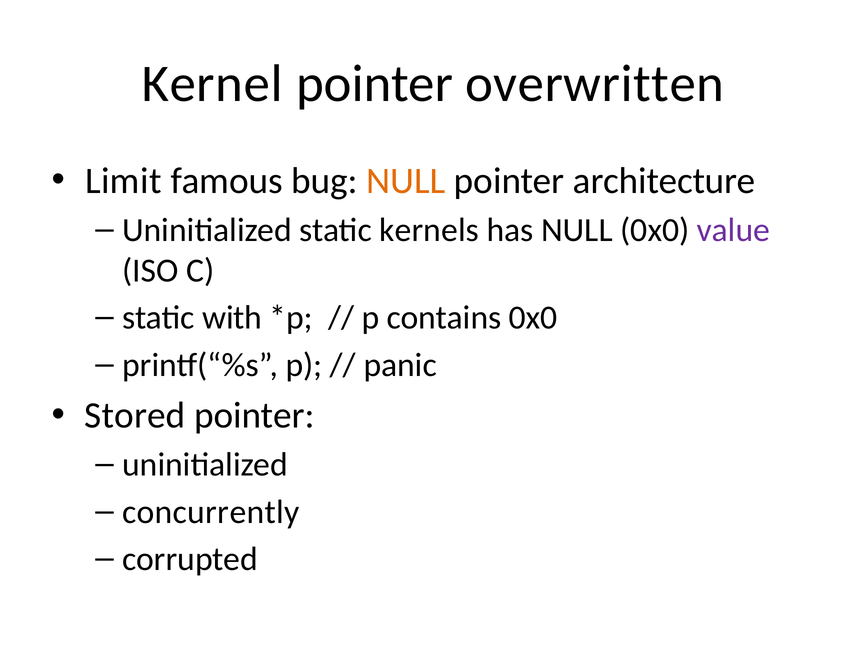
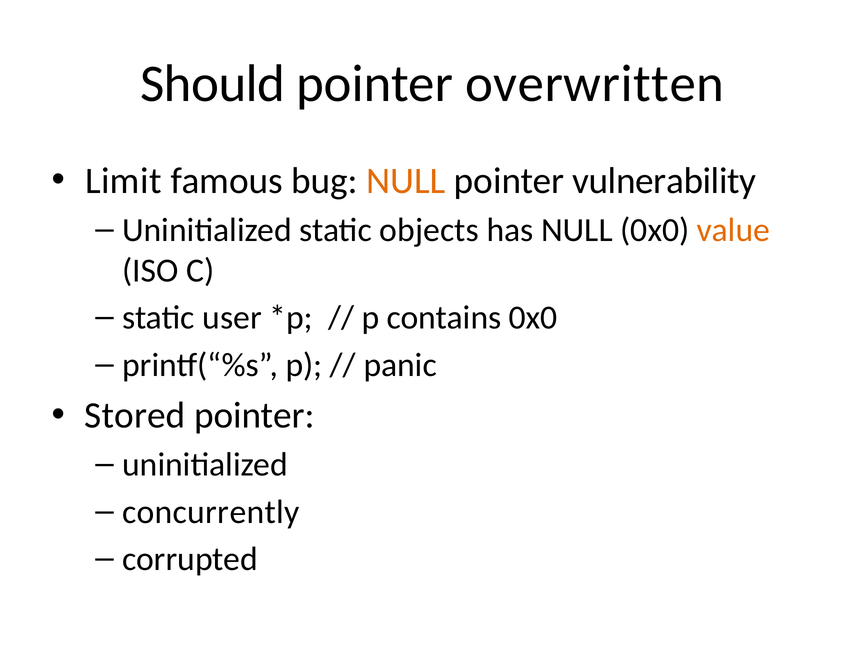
Kernel: Kernel -> Should
architecture: architecture -> vulnerability
kernels: kernels -> objects
value colour: purple -> orange
with: with -> user
